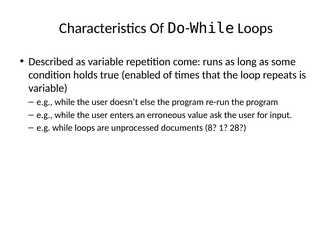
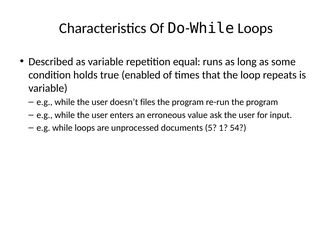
come: come -> equal
else: else -> files
8: 8 -> 5
28: 28 -> 54
